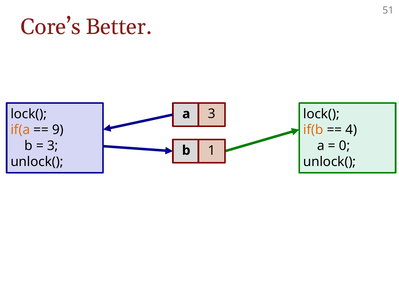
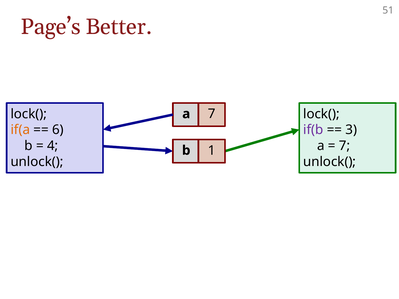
Core’s: Core’s -> Page’s
a 3: 3 -> 7
9: 9 -> 6
if(b colour: orange -> purple
4: 4 -> 3
3 at (53, 146): 3 -> 4
0 at (345, 146): 0 -> 7
